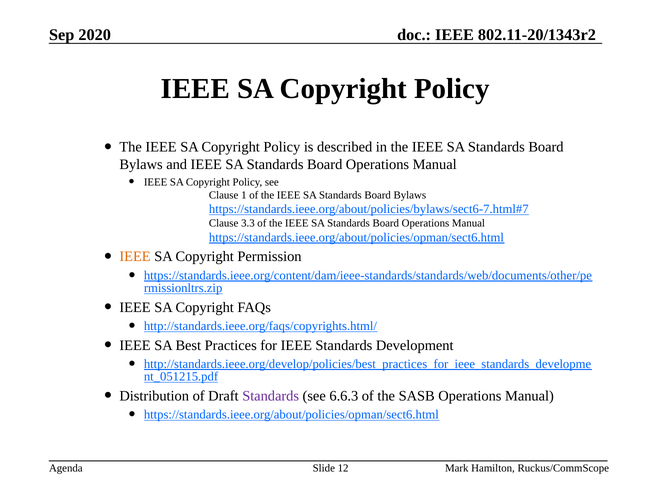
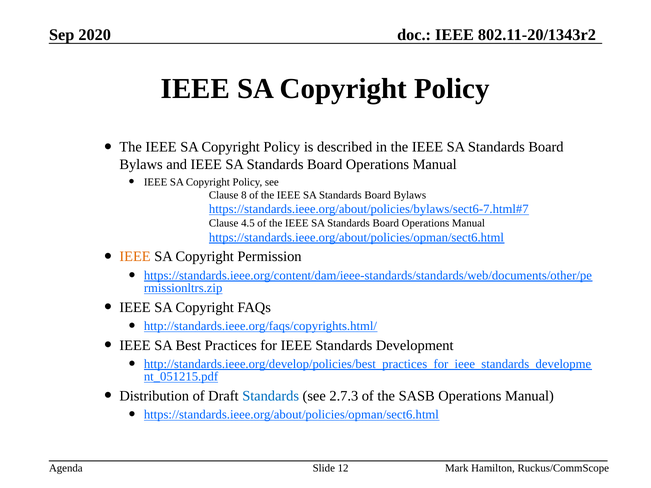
1: 1 -> 8
3.3: 3.3 -> 4.5
Standards at (271, 396) colour: purple -> blue
6.6.3: 6.6.3 -> 2.7.3
